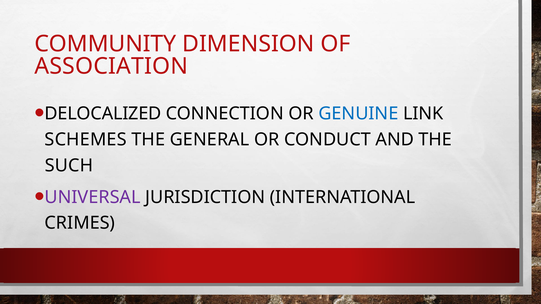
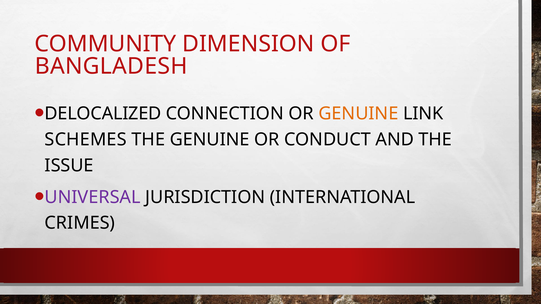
ASSOCIATION: ASSOCIATION -> BANGLADESH
GENUINE at (358, 114) colour: blue -> orange
THE GENERAL: GENERAL -> GENUINE
SUCH: SUCH -> ISSUE
